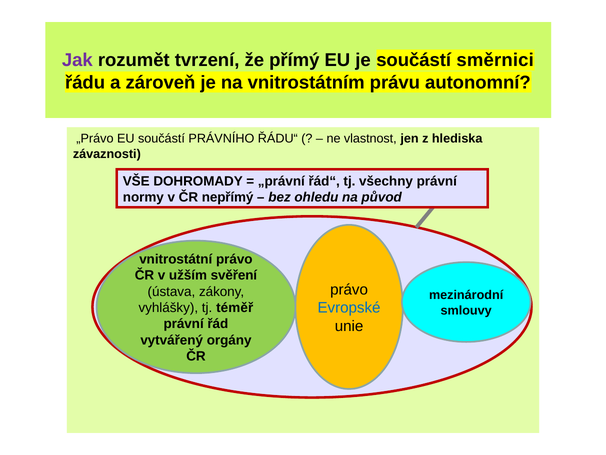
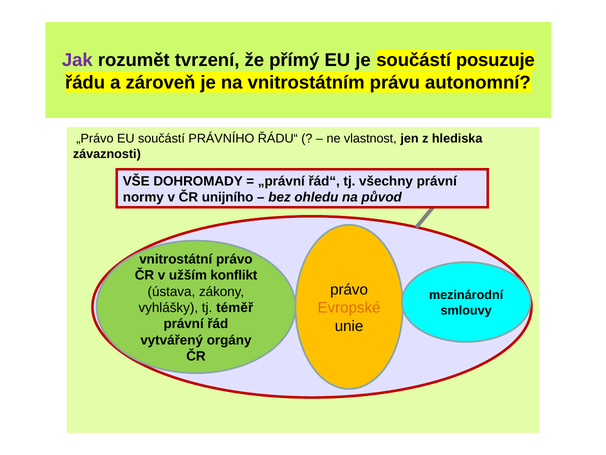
směrnici: směrnici -> posuzuje
nepřímý: nepřímý -> unijního
svěření: svěření -> konflikt
Evropské colour: blue -> orange
